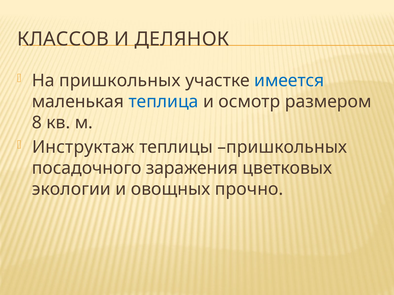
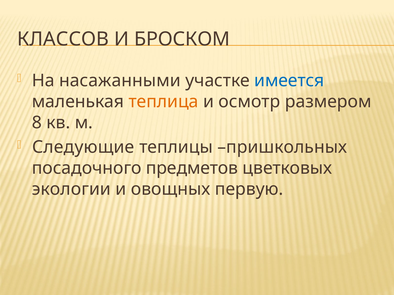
ДЕЛЯНОК: ДЕЛЯНОК -> БРОСКОМ
На пришкольных: пришкольных -> насажанными
теплица colour: blue -> orange
Инструктаж: Инструктаж -> Следующие
заражения: заражения -> предметов
прочно: прочно -> первую
